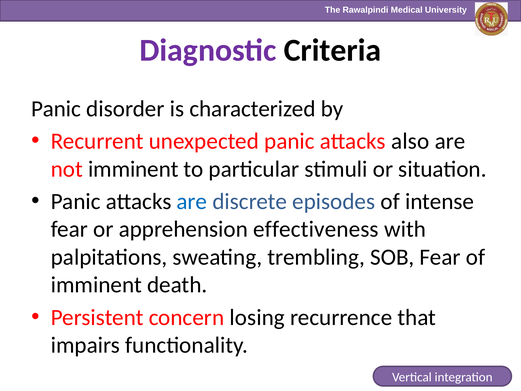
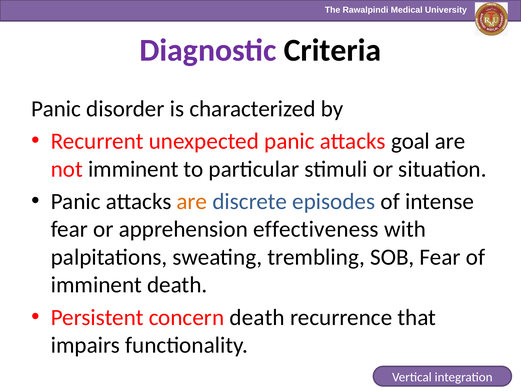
also: also -> goal
are at (192, 201) colour: blue -> orange
concern losing: losing -> death
